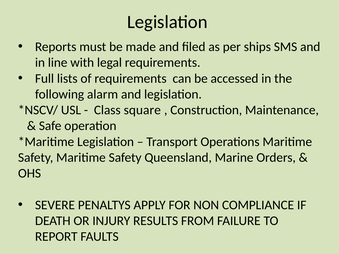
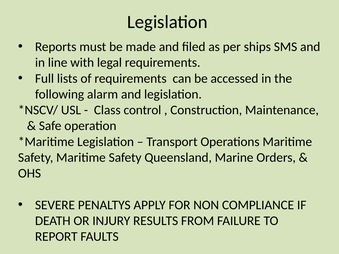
square: square -> control
